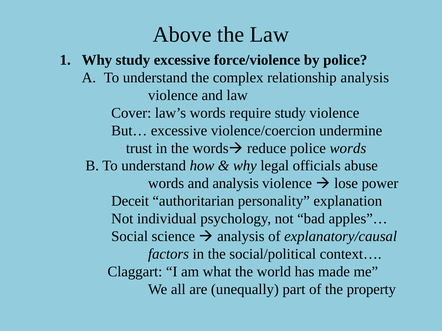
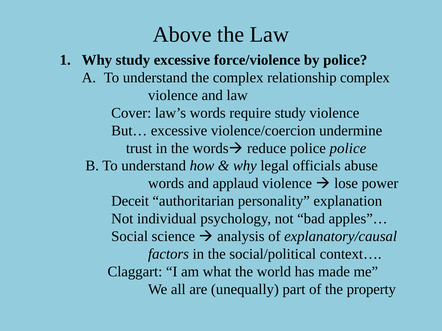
relationship analysis: analysis -> complex
police words: words -> police
and analysis: analysis -> applaud
